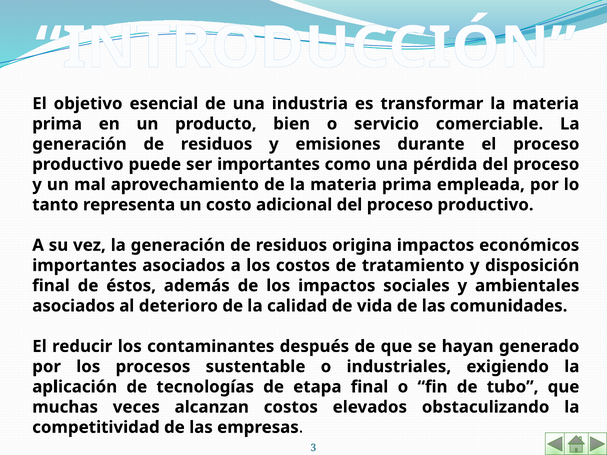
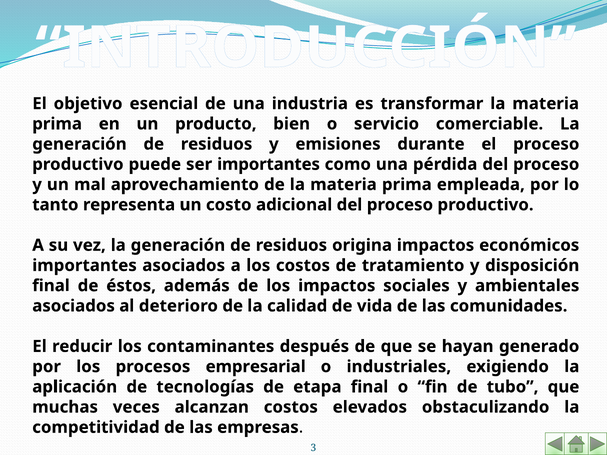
sustentable: sustentable -> empresarial
